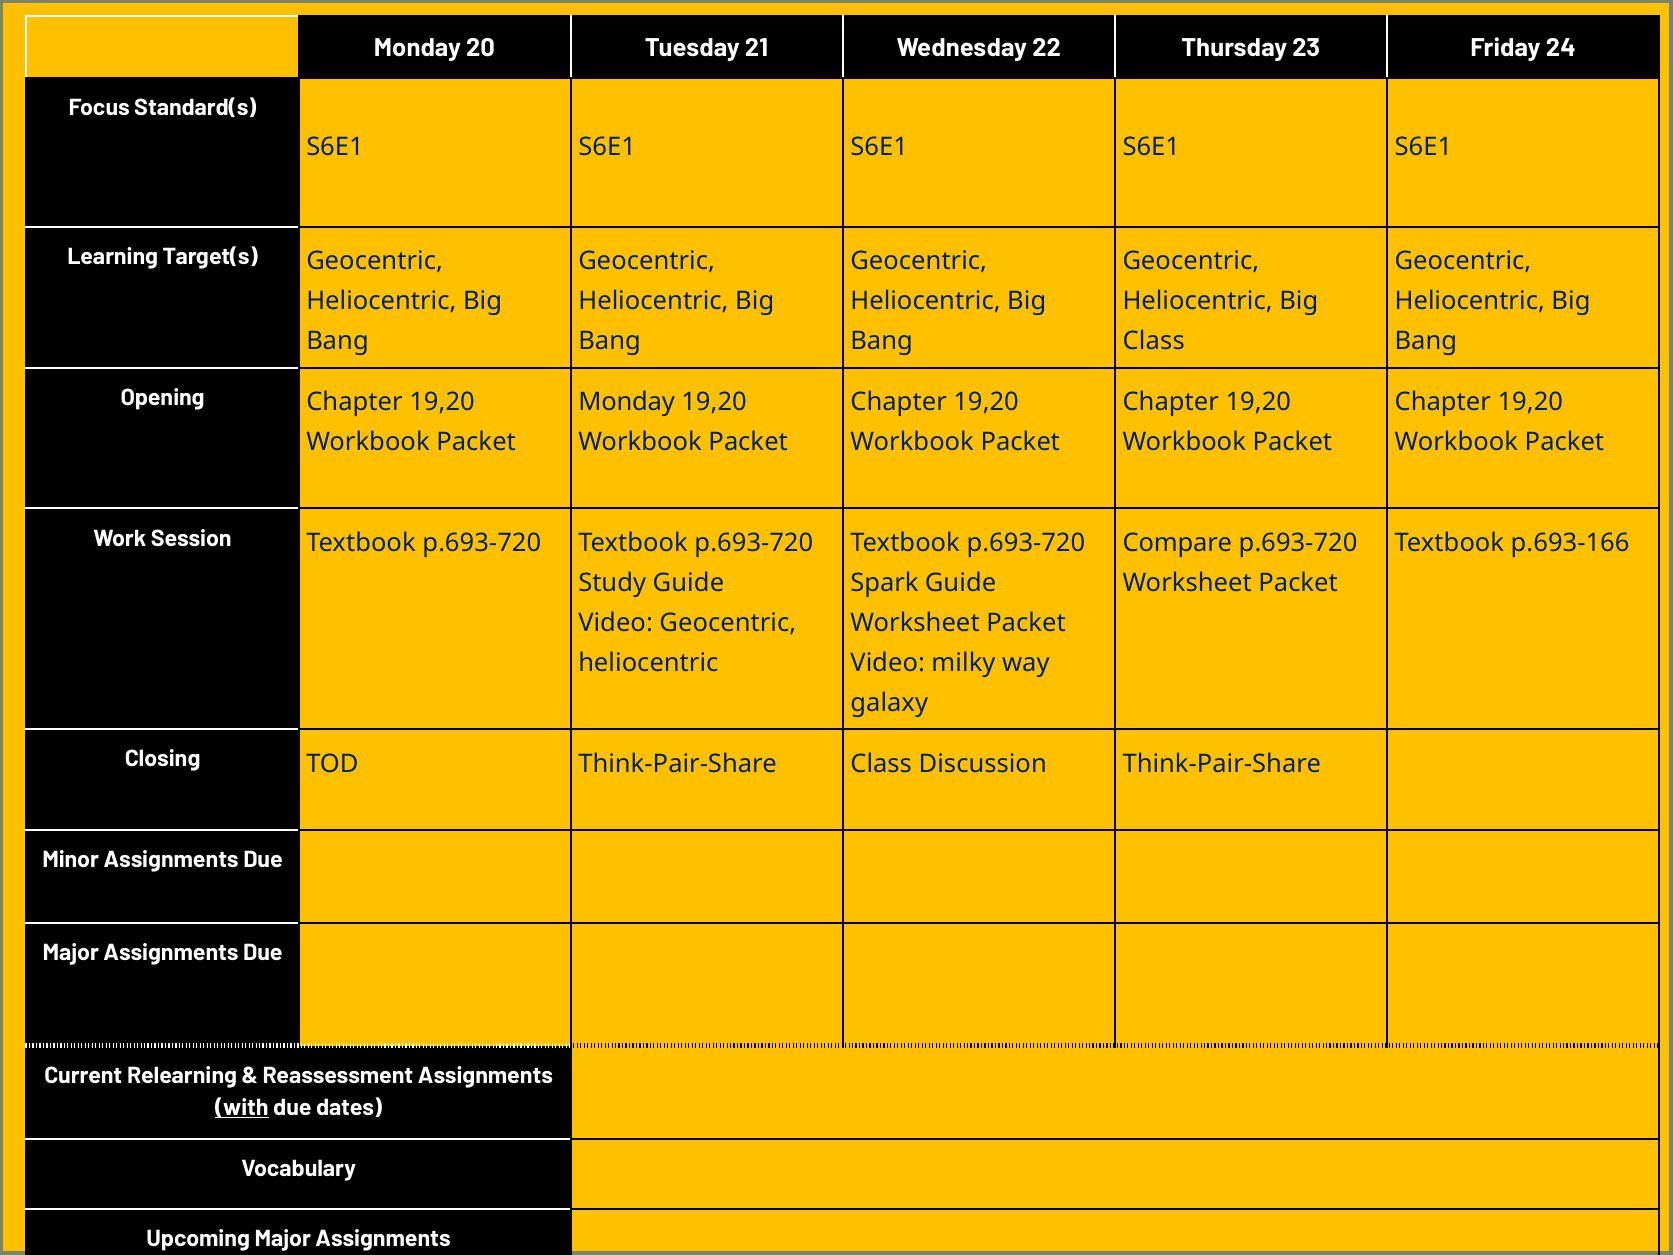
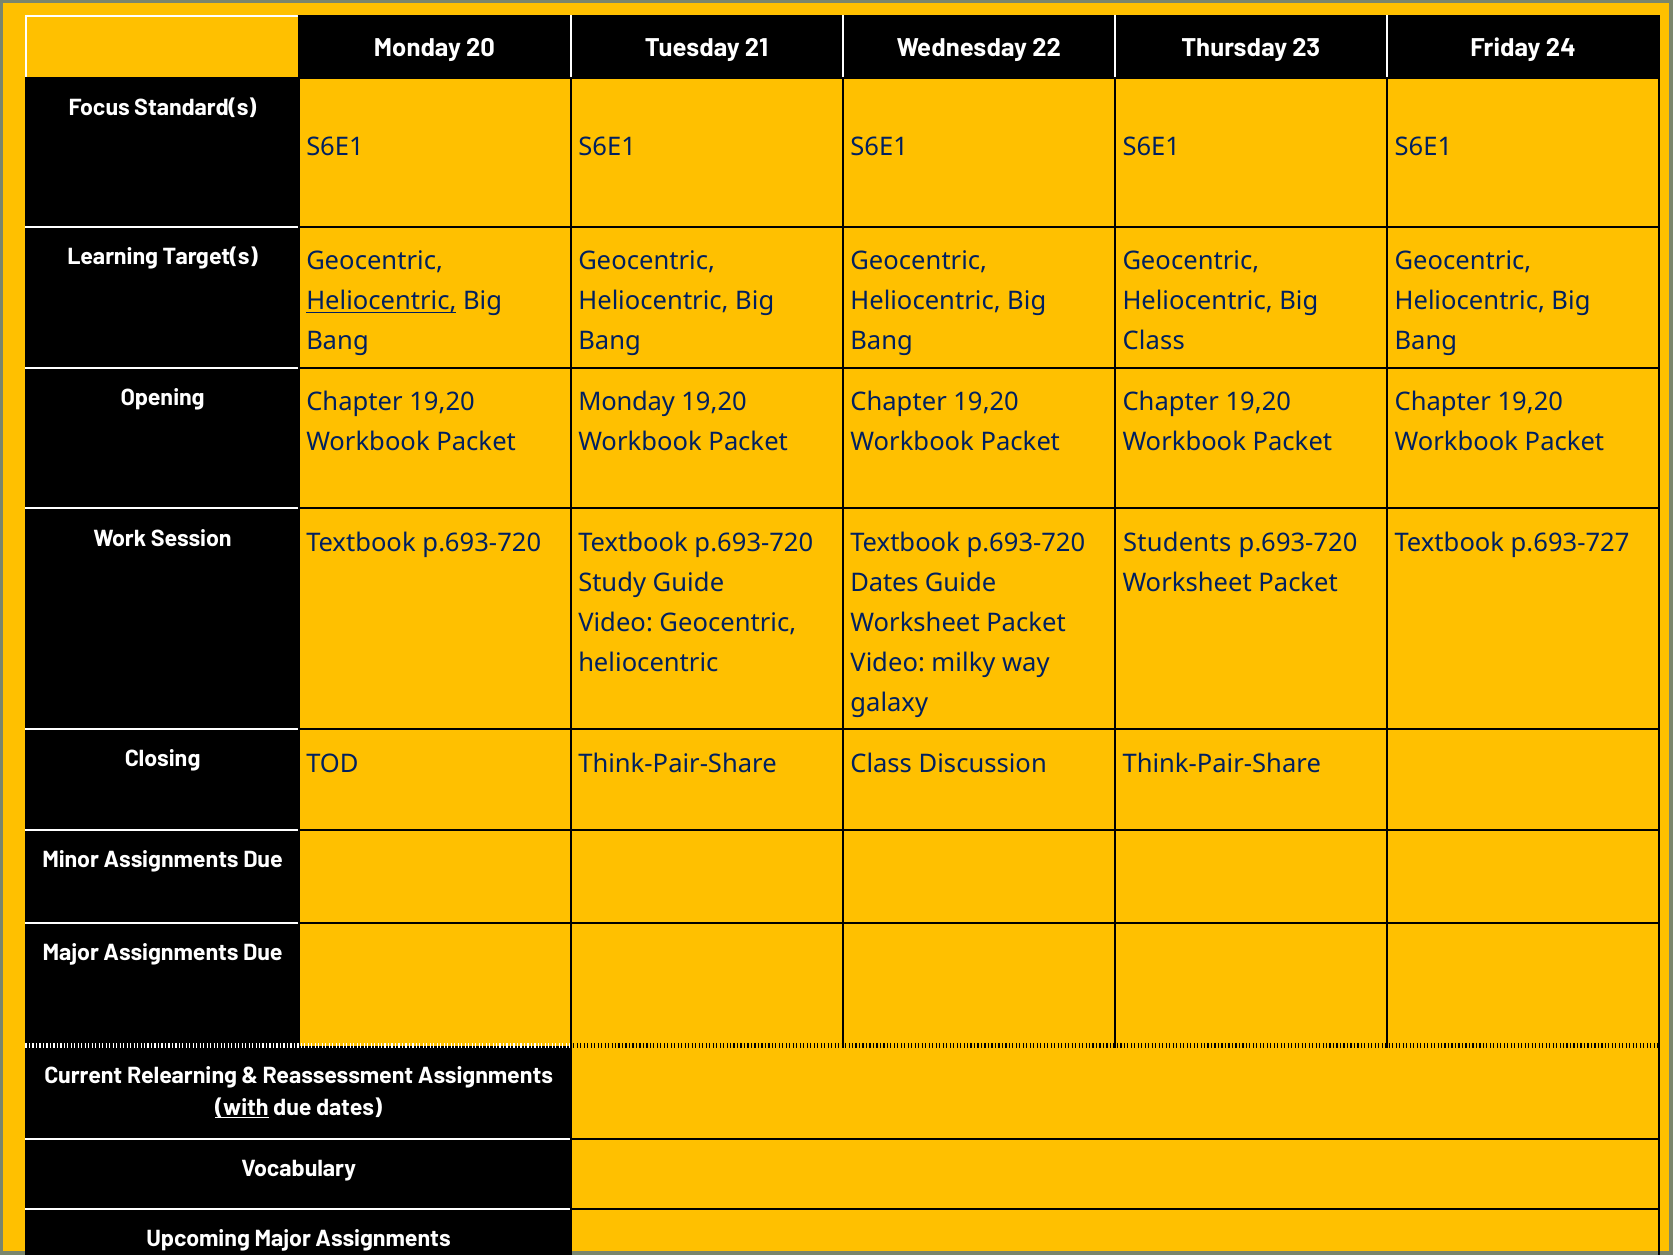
Heliocentric at (381, 301) underline: none -> present
Compare: Compare -> Students
p.693-166: p.693-166 -> p.693-727
Spark at (884, 583): Spark -> Dates
